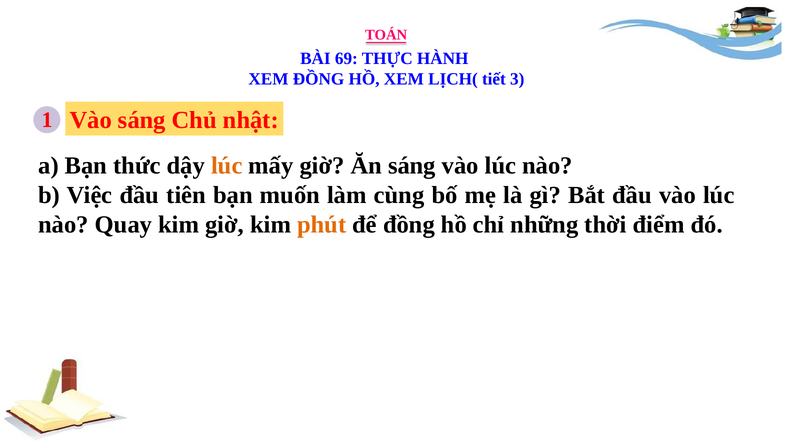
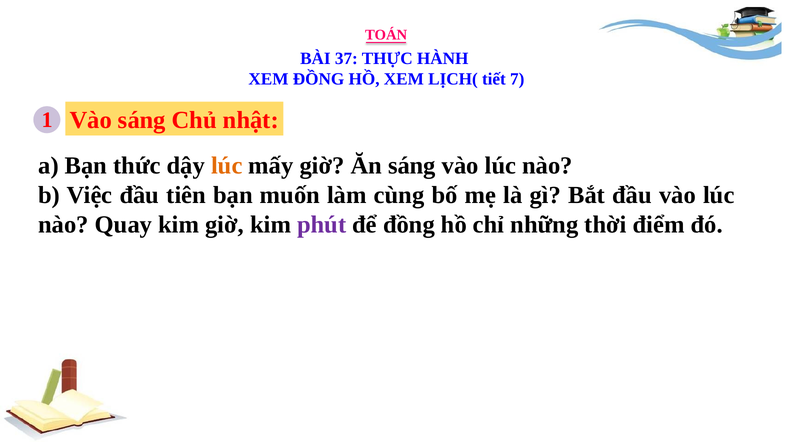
69: 69 -> 37
3: 3 -> 7
phút colour: orange -> purple
